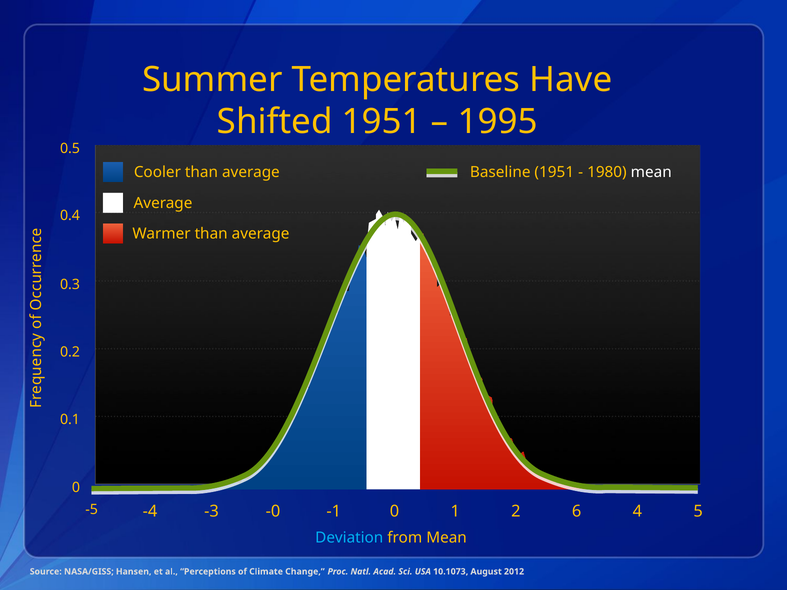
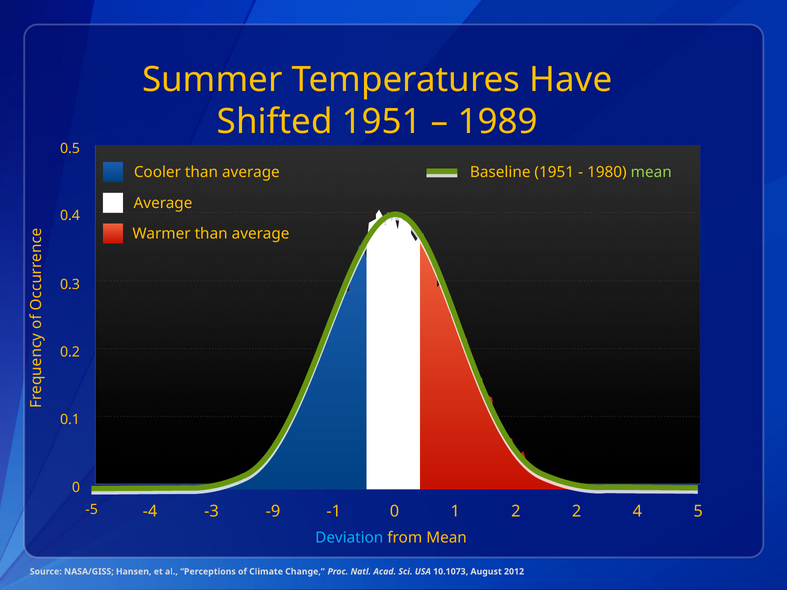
1995: 1995 -> 1989
mean at (651, 172) colour: white -> light green
-0: -0 -> -9
2 6: 6 -> 2
